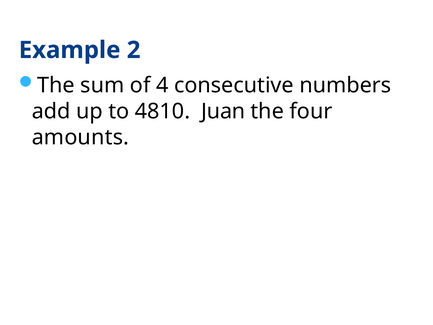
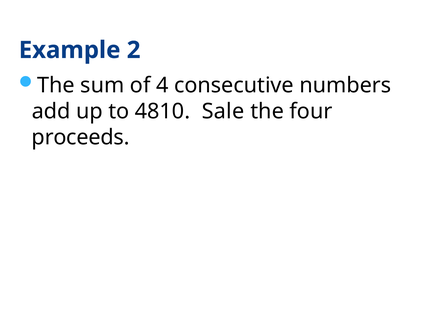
Juan: Juan -> Sale
amounts: amounts -> proceeds
